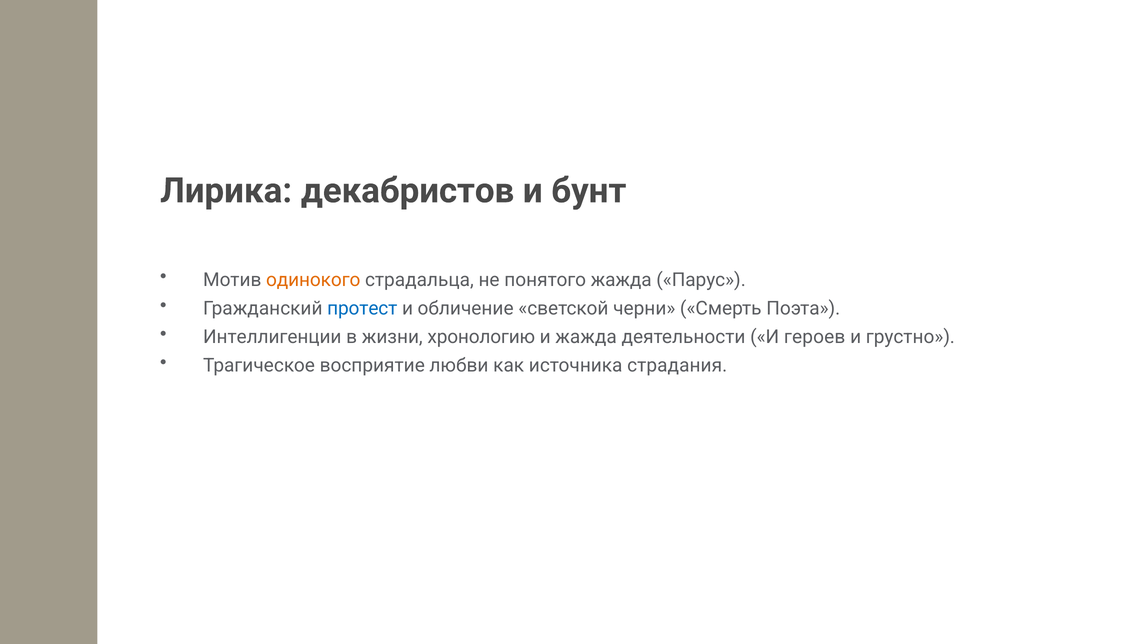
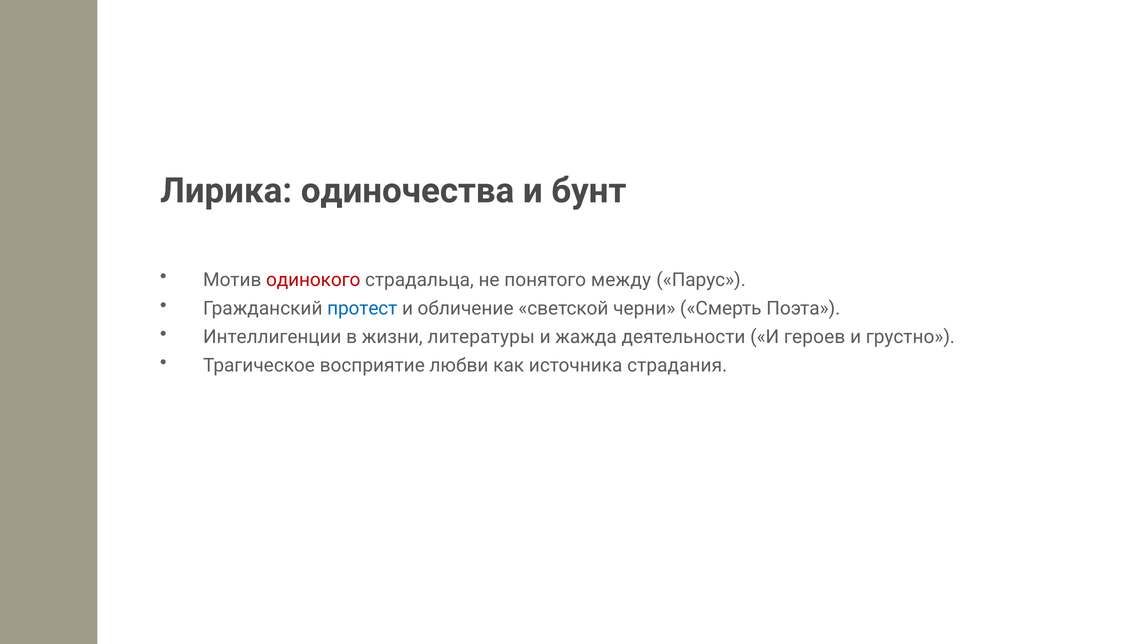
декабристов: декабристов -> одиночества
одинокого colour: orange -> red
понятого жажда: жажда -> между
хронологию: хронологию -> литературы
